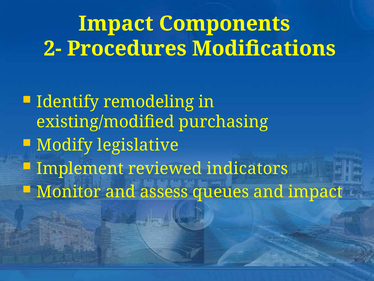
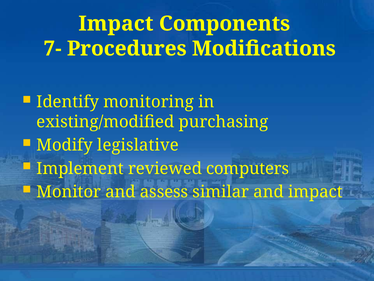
2-: 2- -> 7-
remodeling: remodeling -> monitoring
indicators: indicators -> computers
queues: queues -> similar
